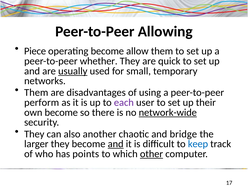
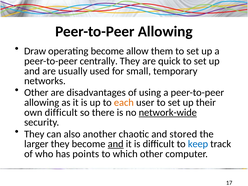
Piece: Piece -> Draw
whether: whether -> centrally
usually underline: present -> none
Them at (36, 93): Them -> Other
perform at (42, 103): perform -> allowing
each colour: purple -> orange
own become: become -> difficult
bridge: bridge -> stored
other at (151, 154) underline: present -> none
